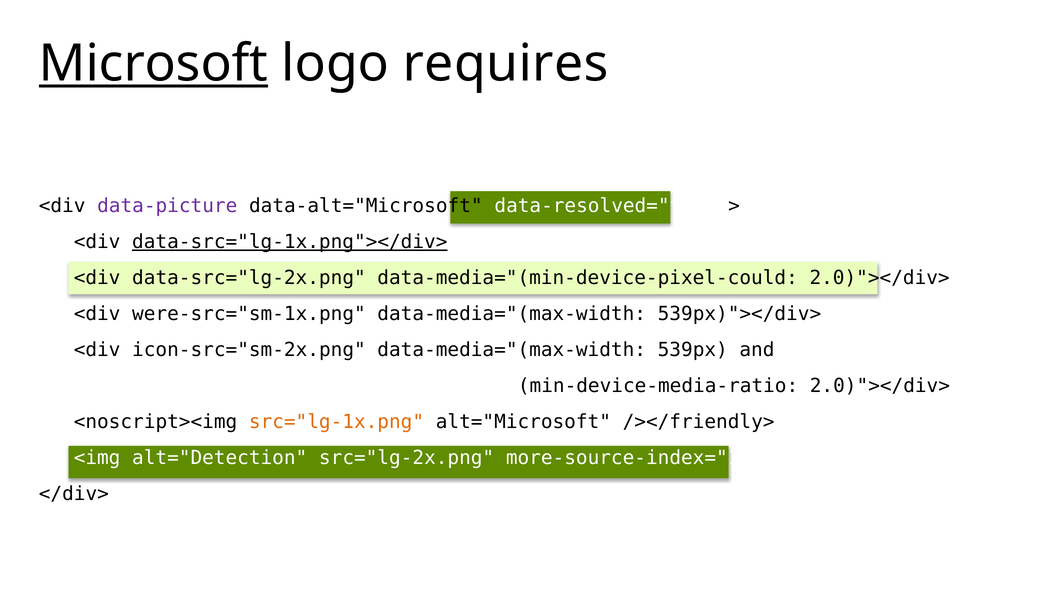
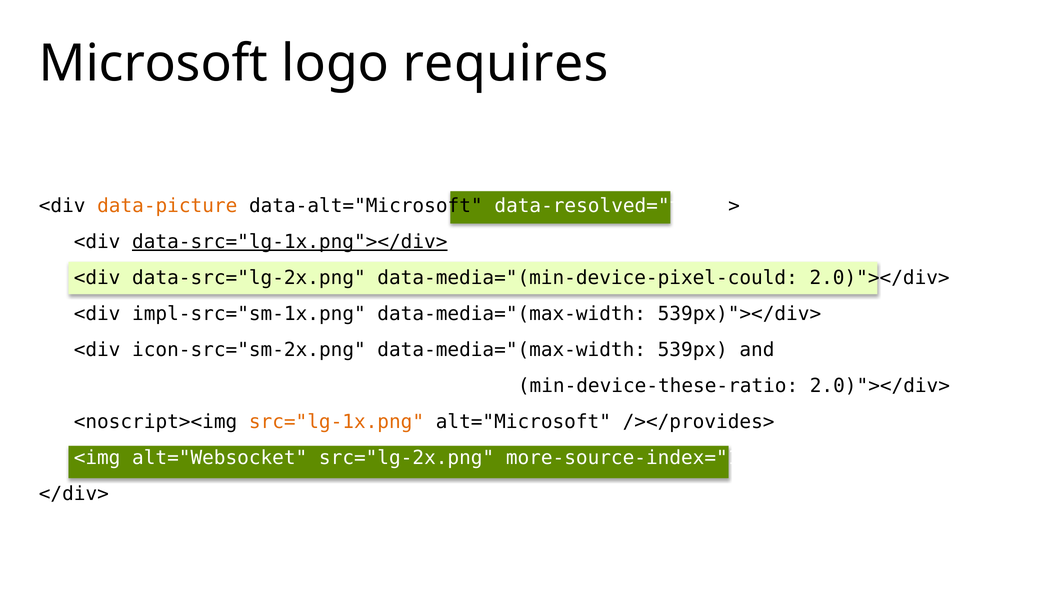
Microsoft underline: present -> none
data-picture colour: purple -> orange
were-src="sm-1x.png: were-src="sm-1x.png -> impl-src="sm-1x.png
min-device-media-ratio: min-device-media-ratio -> min-device-these-ratio
/></friendly>: /></friendly> -> /></provides>
alt="Detection: alt="Detection -> alt="Websocket
